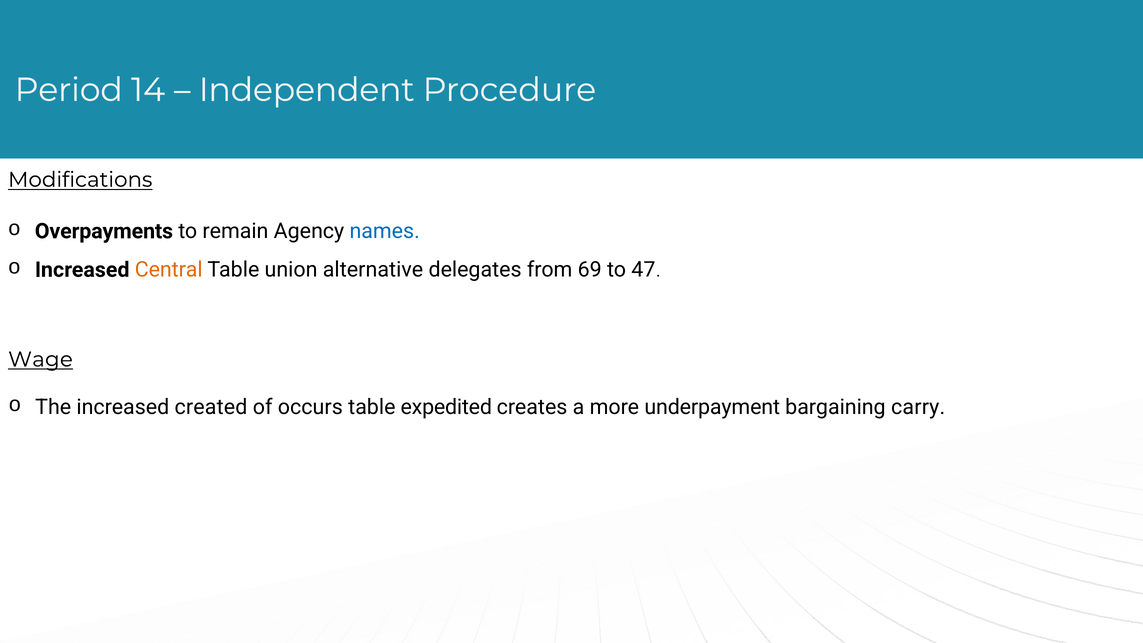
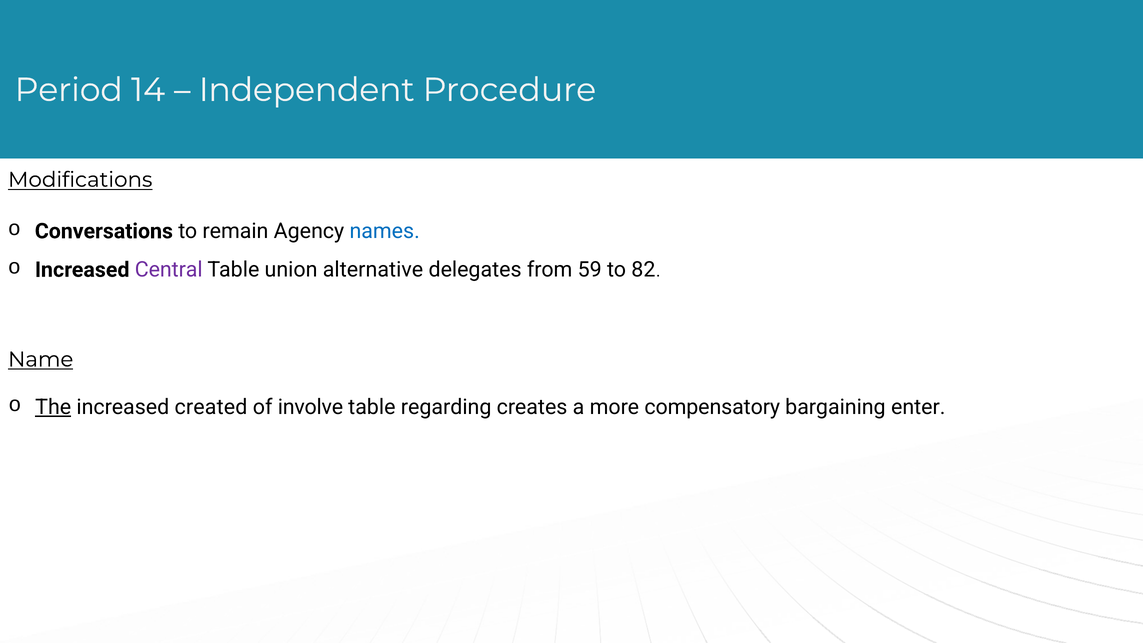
Overpayments: Overpayments -> Conversations
Central colour: orange -> purple
69: 69 -> 59
47: 47 -> 82
Wage: Wage -> Name
The underline: none -> present
occurs: occurs -> involve
expedited: expedited -> regarding
underpayment: underpayment -> compensatory
carry: carry -> enter
